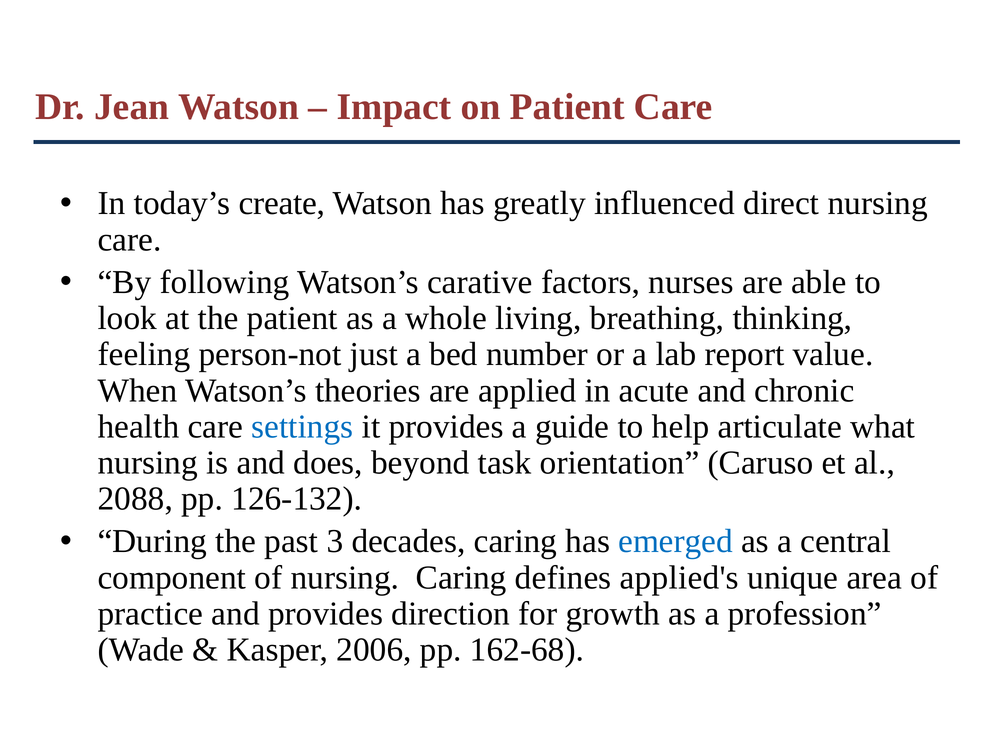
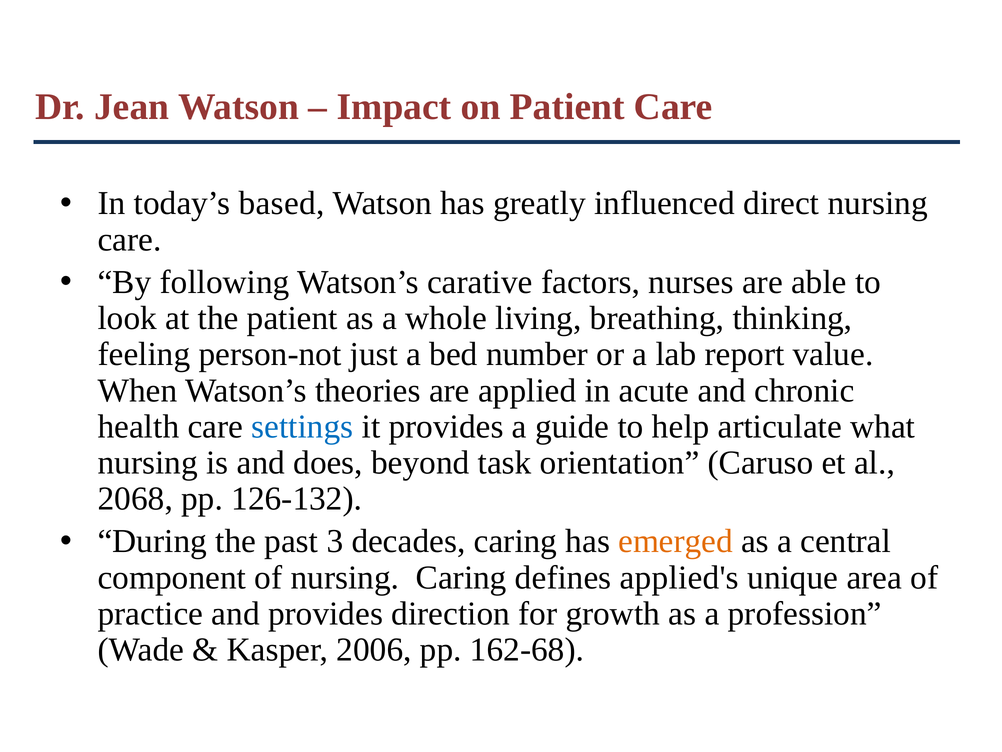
create: create -> based
2088: 2088 -> 2068
emerged colour: blue -> orange
